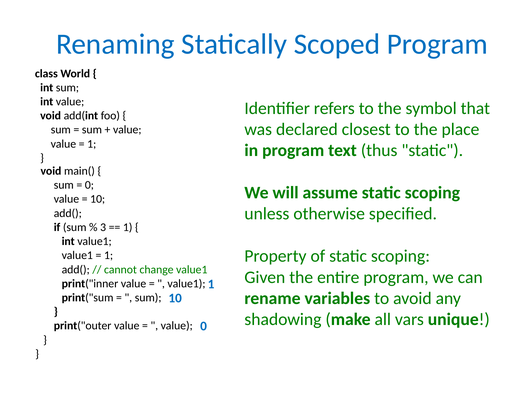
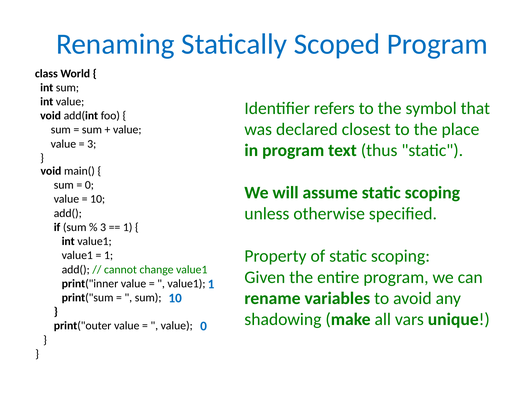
1 at (92, 144): 1 -> 3
